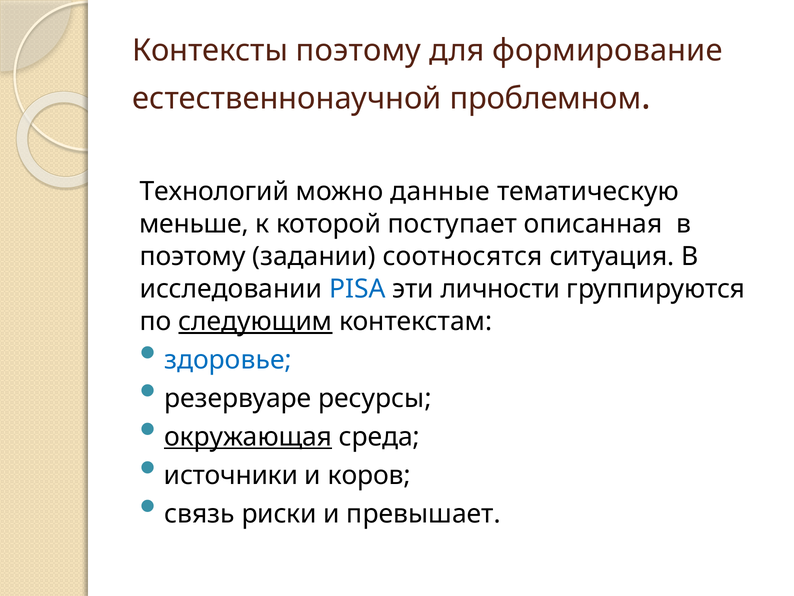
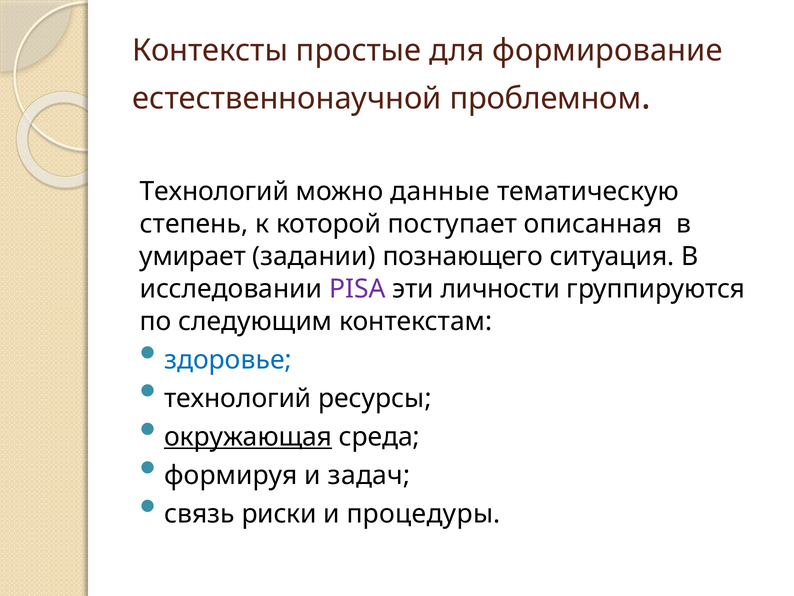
Контексты поэтому: поэтому -> простые
меньше: меньше -> степень
поэтому at (193, 256): поэтому -> умирает
соотносятся: соотносятся -> познающего
PISA colour: blue -> purple
следующим underline: present -> none
резервуаре at (238, 398): резервуаре -> технологий
источники: источники -> формируя
коров: коров -> задач
превышает: превышает -> процедуры
